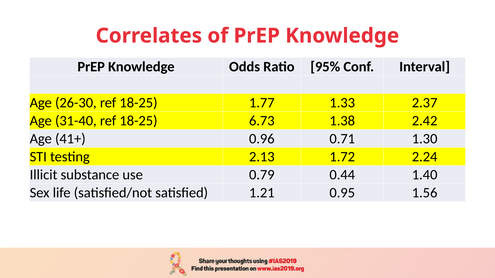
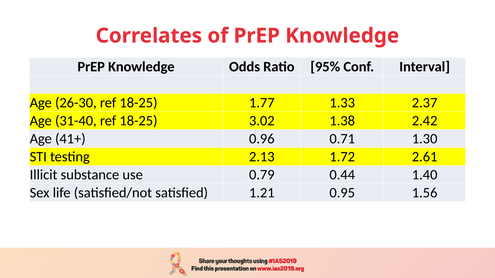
6.73: 6.73 -> 3.02
2.24: 2.24 -> 2.61
